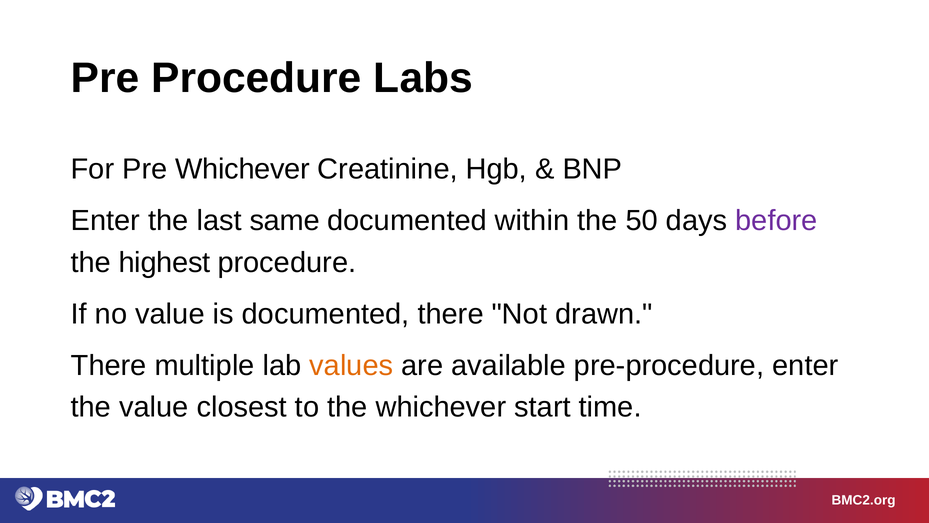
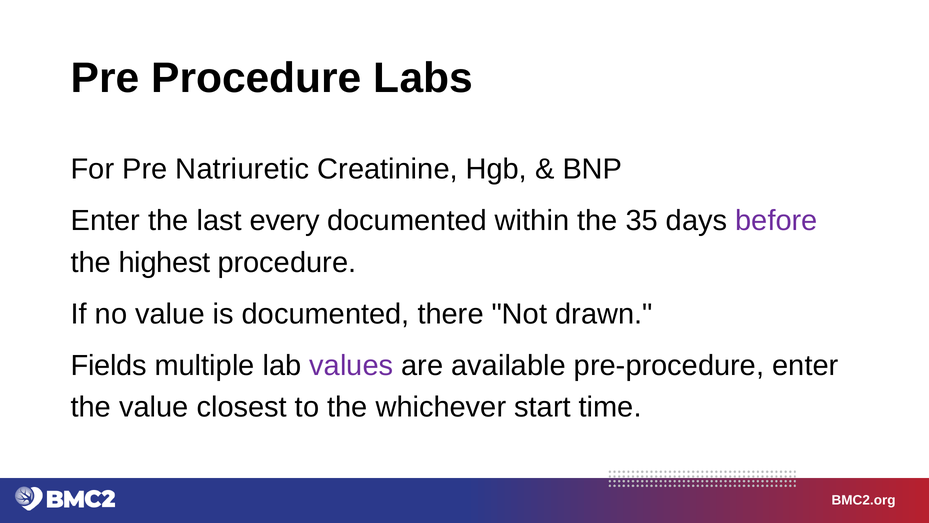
Pre Whichever: Whichever -> Natriuretic
same: same -> every
50: 50 -> 35
There at (109, 365): There -> Fields
values colour: orange -> purple
